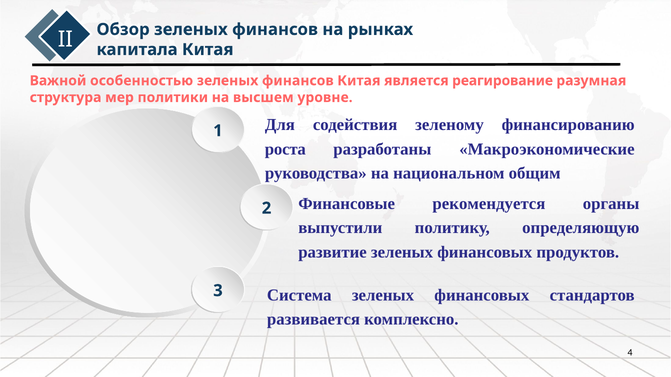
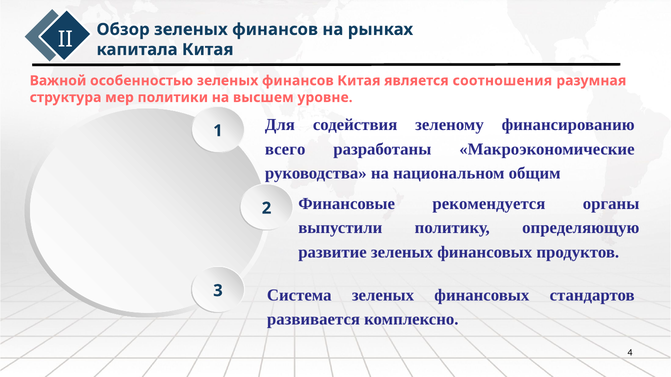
реагирование: реагирование -> соотношения
роста: роста -> всего
